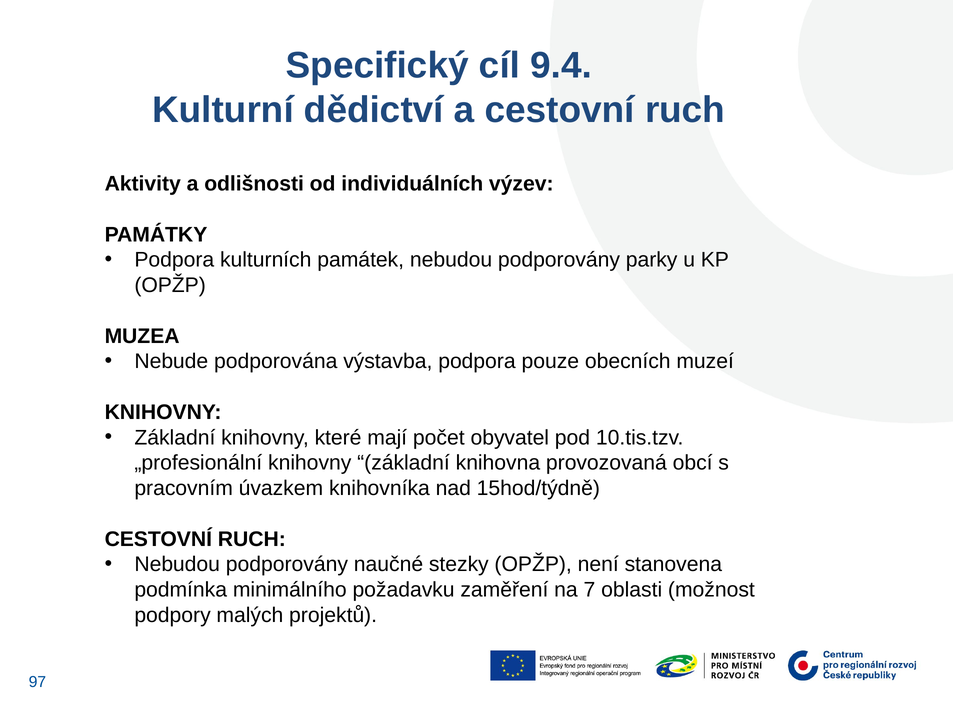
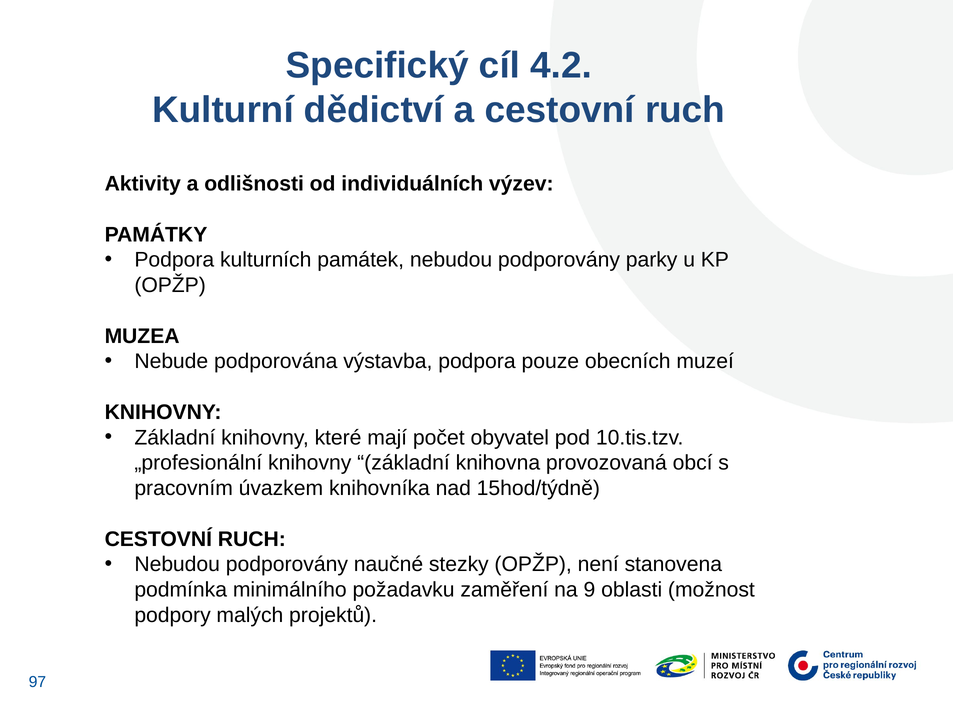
9.4: 9.4 -> 4.2
7: 7 -> 9
